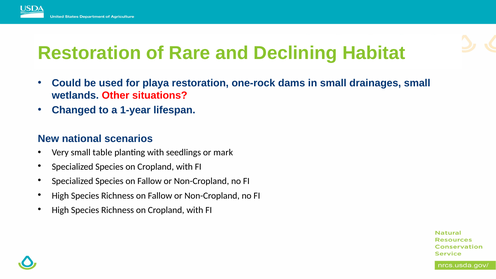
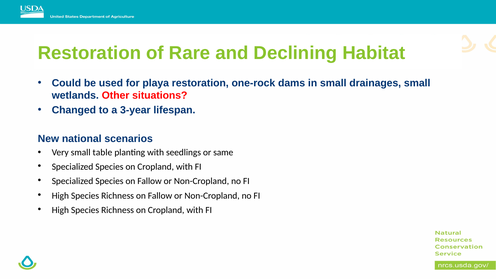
1-year: 1-year -> 3-year
mark: mark -> same
